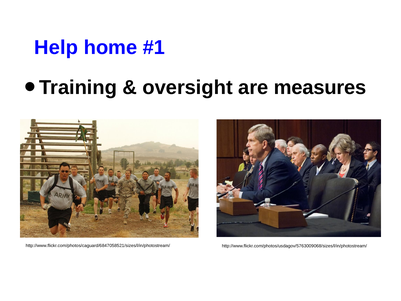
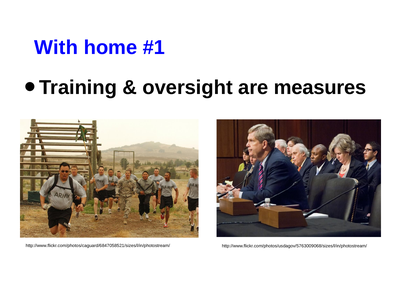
Help: Help -> With
